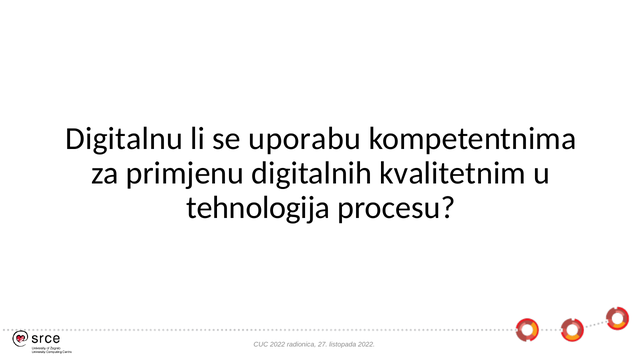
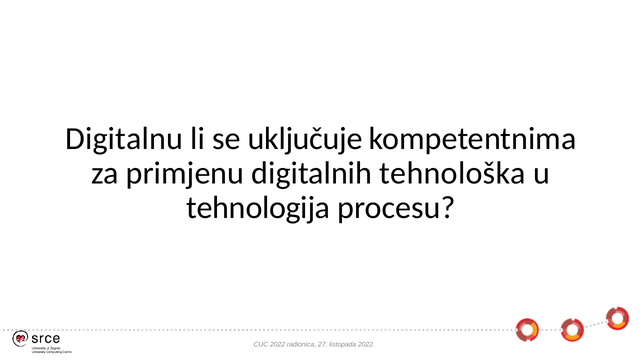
uporabu: uporabu -> uključuje
kvalitetnim: kvalitetnim -> tehnološka
